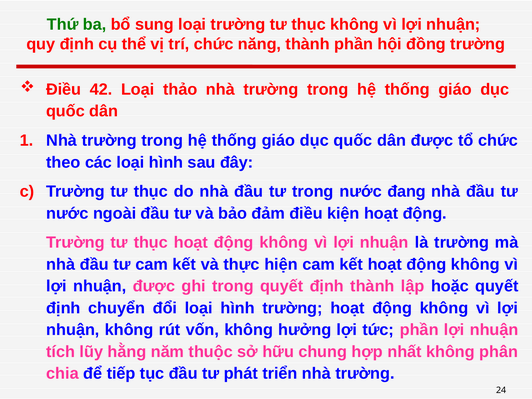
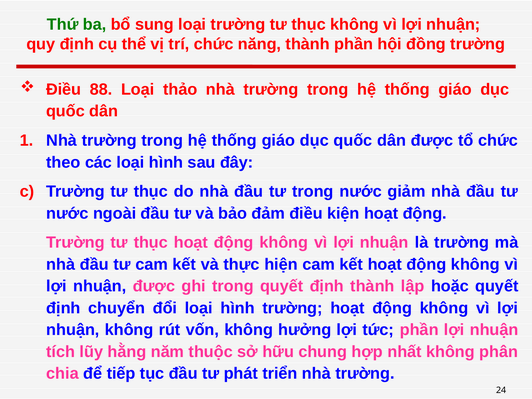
42: 42 -> 88
đang: đang -> giảm
